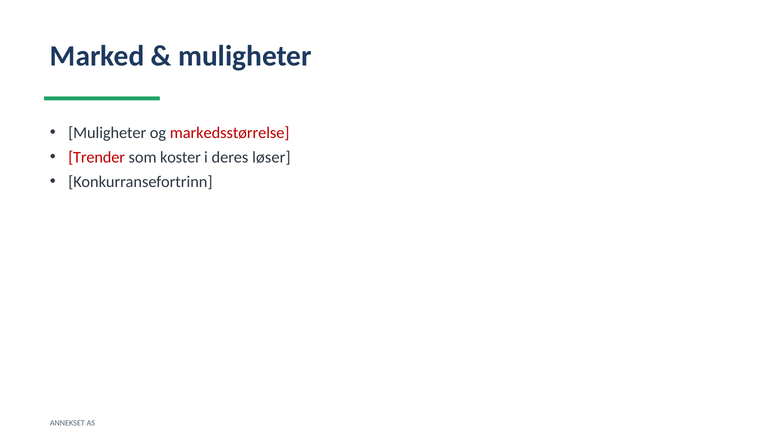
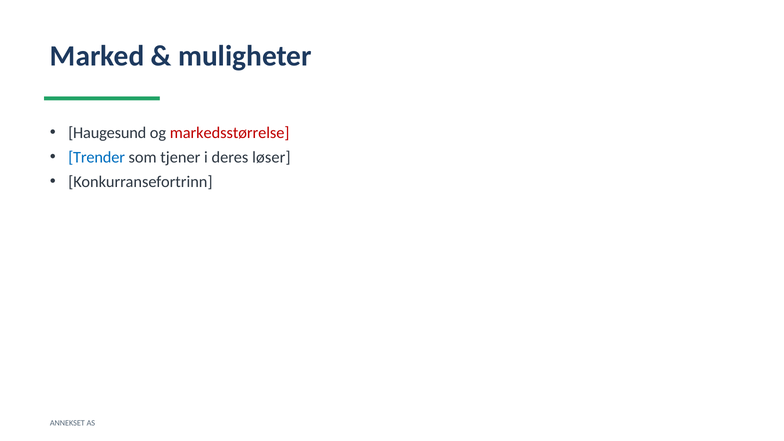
Muligheter at (107, 133): Muligheter -> Haugesund
Trender colour: red -> blue
koster: koster -> tjener
